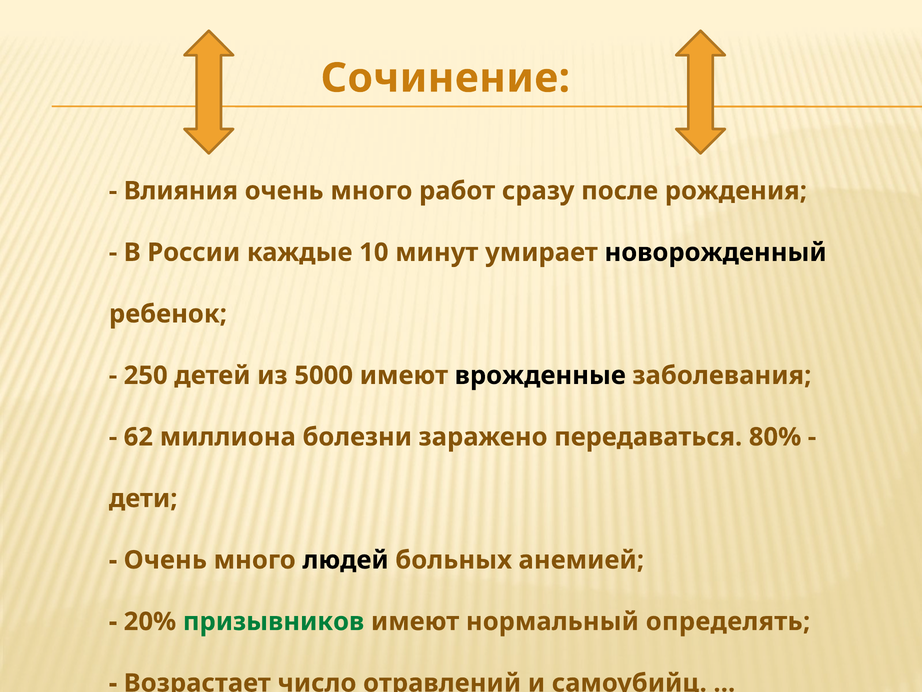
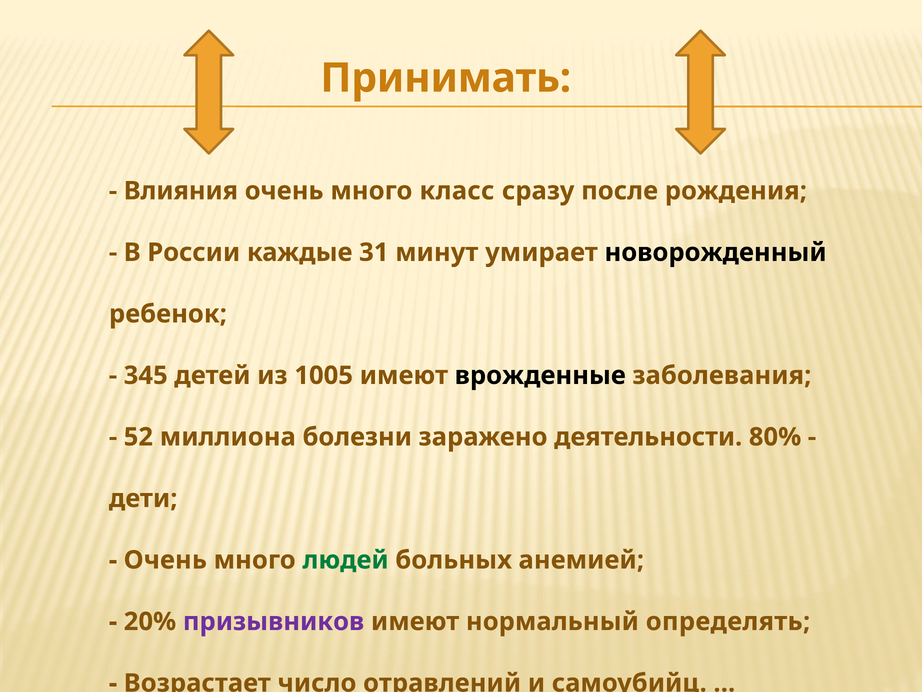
Сочинение: Сочинение -> Принимать
работ: работ -> класс
10: 10 -> 31
250: 250 -> 345
5000: 5000 -> 1005
62: 62 -> 52
передаваться: передаваться -> деятельности
людей colour: black -> green
призывников colour: green -> purple
